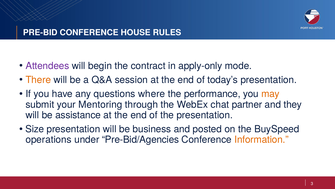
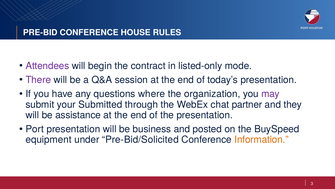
apply-only: apply-only -> listed-only
There colour: orange -> purple
performance: performance -> organization
may colour: orange -> purple
Mentoring: Mentoring -> Submitted
Size: Size -> Port
operations: operations -> equipment
Pre-Bid/Agencies: Pre-Bid/Agencies -> Pre-Bid/Solicited
